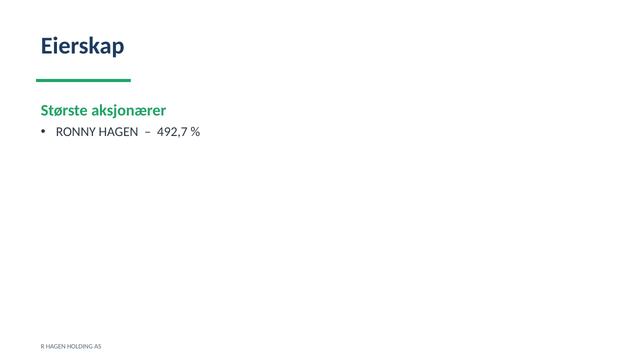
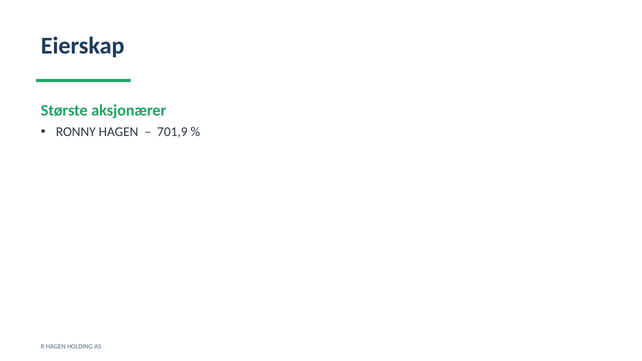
492,7: 492,7 -> 701,9
